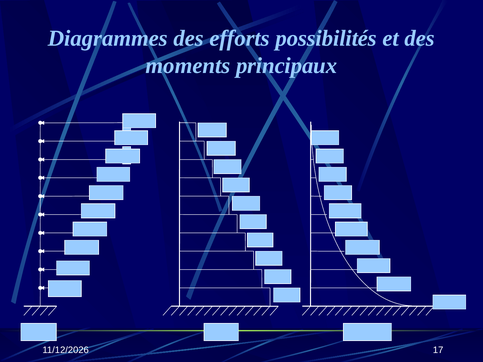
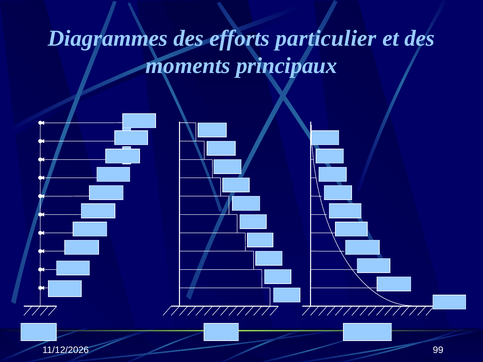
possibilités: possibilités -> particulier
17: 17 -> 99
